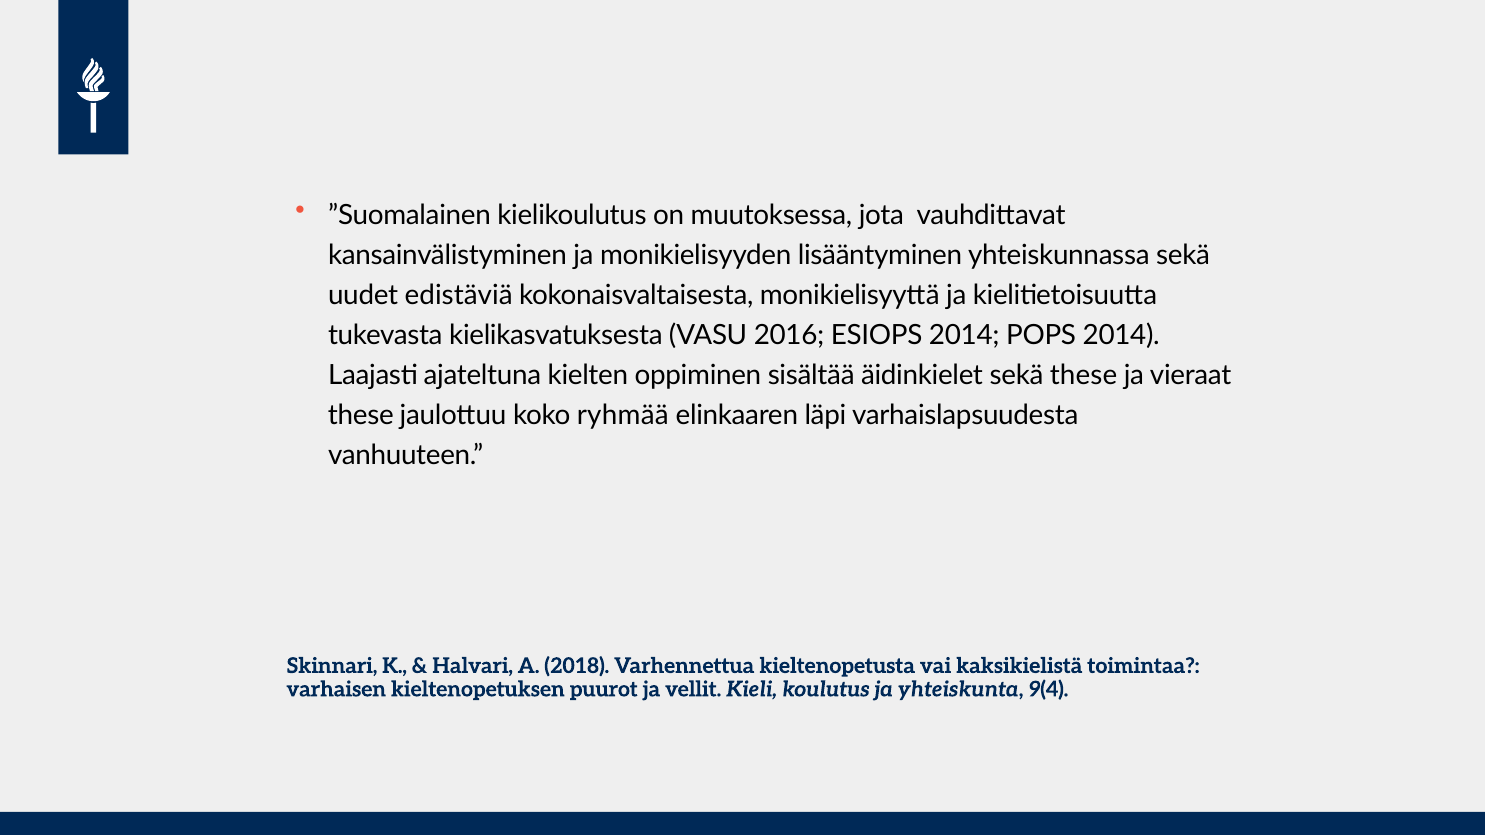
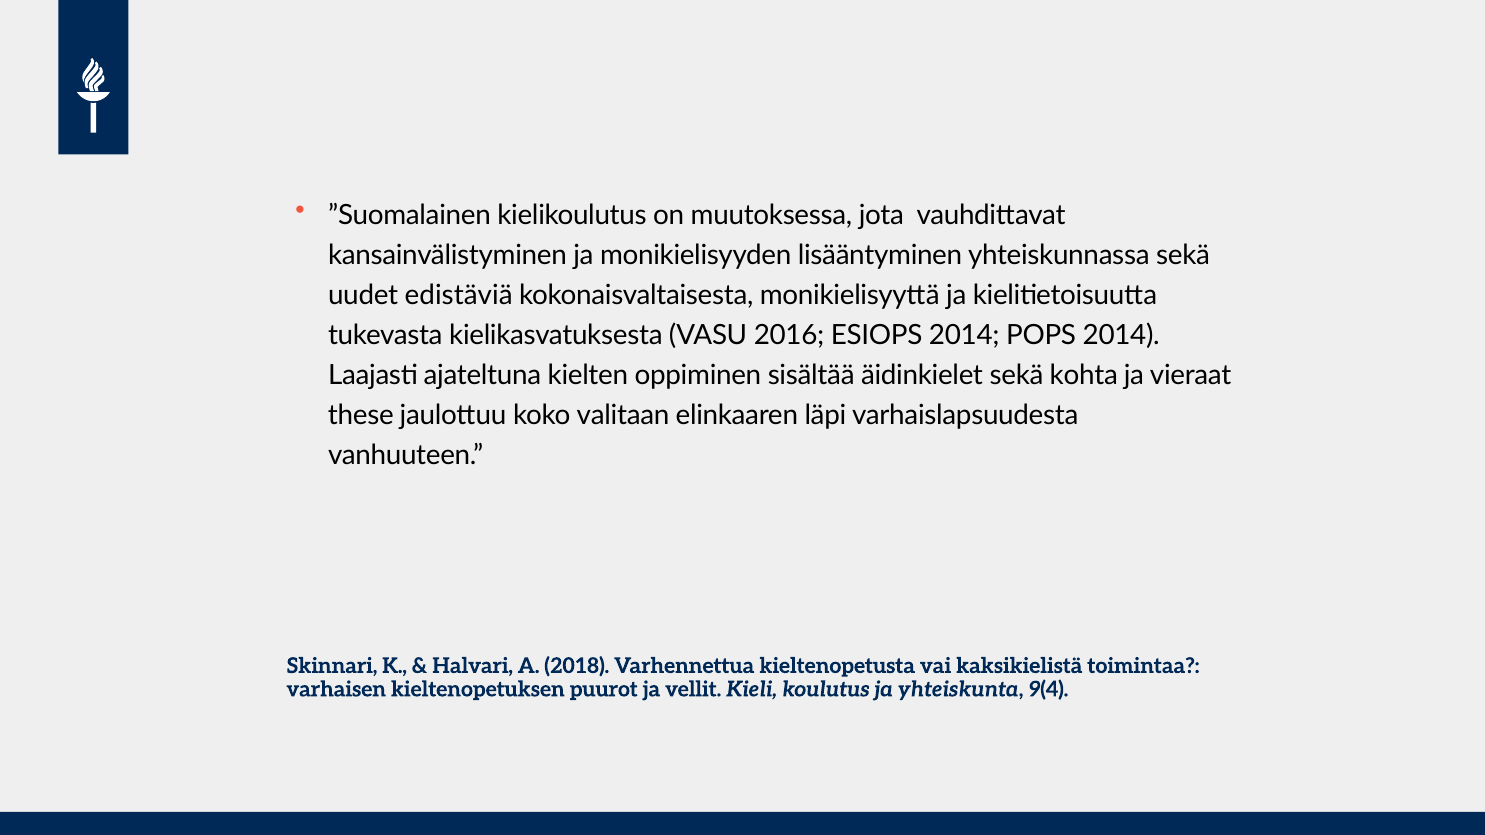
sekä these: these -> kohta
ryhmää: ryhmää -> valitaan
